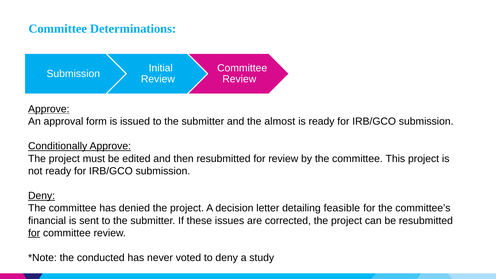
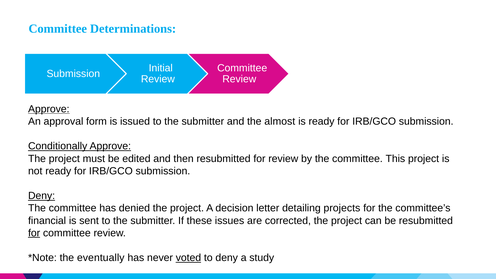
feasible: feasible -> projects
conducted: conducted -> eventually
voted underline: none -> present
